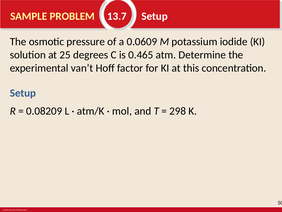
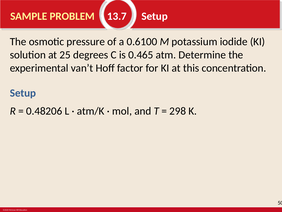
0.0609: 0.0609 -> 0.6100
0.08209: 0.08209 -> 0.48206
